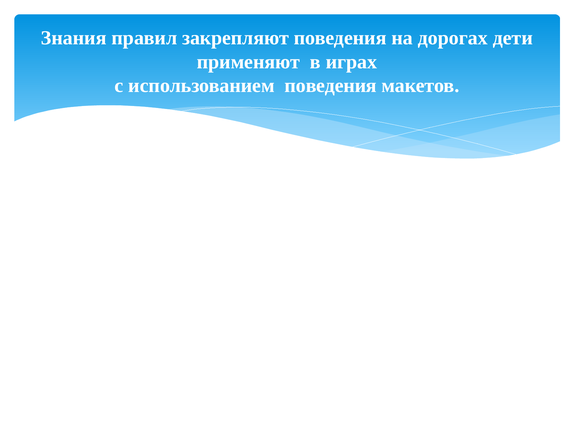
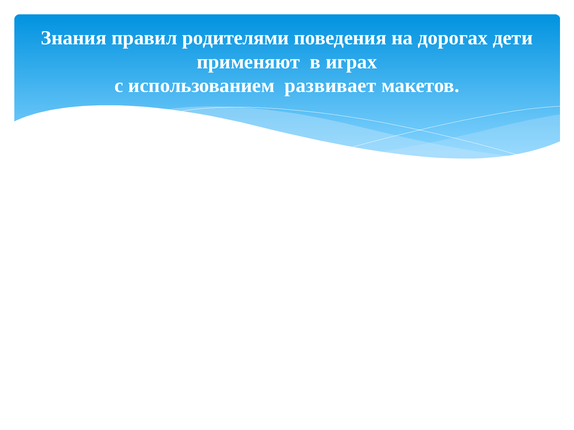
закрепляют: закрепляют -> родителями
использованием поведения: поведения -> развивает
